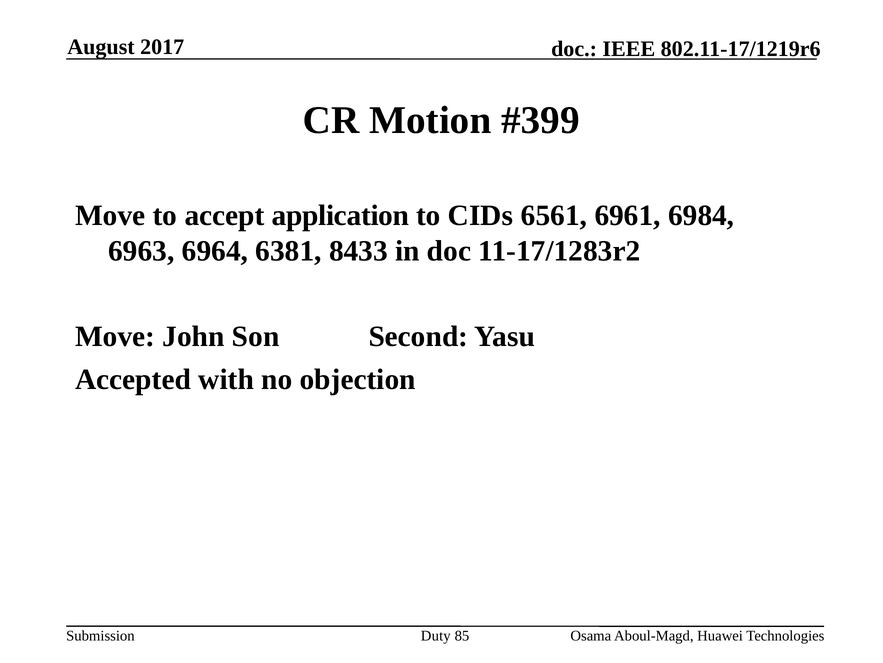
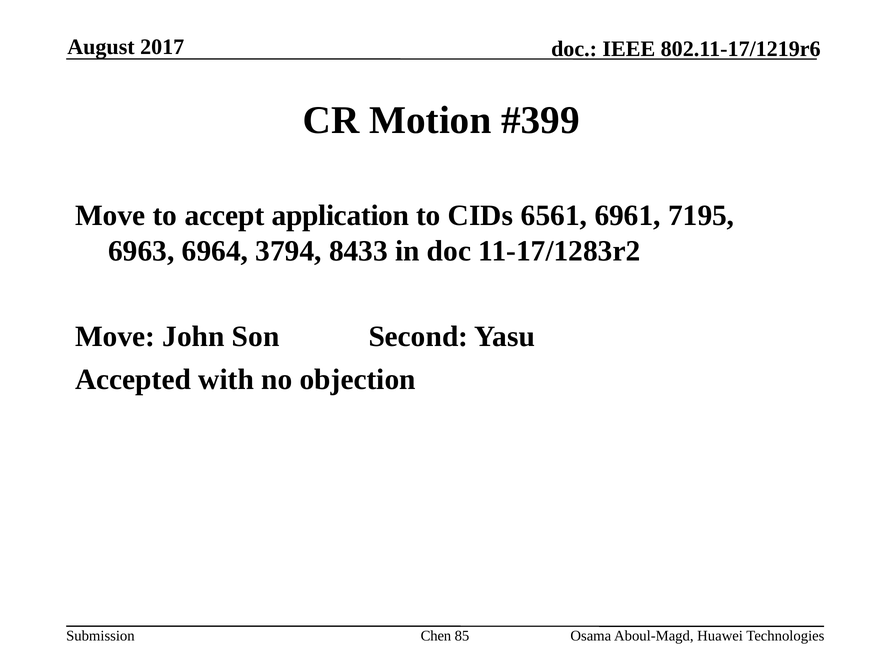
6984: 6984 -> 7195
6381: 6381 -> 3794
Duty: Duty -> Chen
